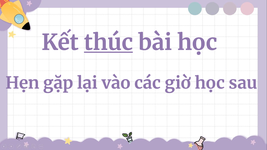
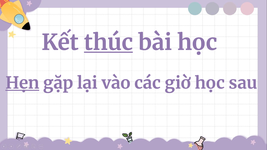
Hẹn underline: none -> present
